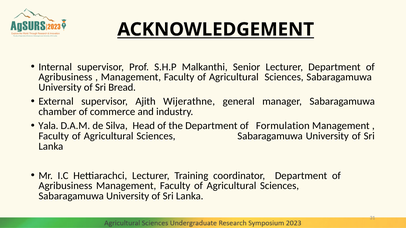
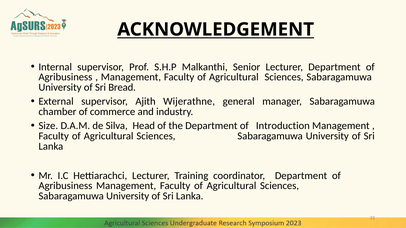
Yala: Yala -> Size
Formulation: Formulation -> Introduction
